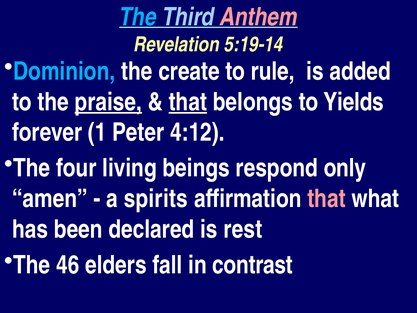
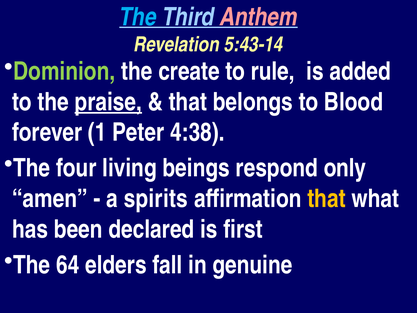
5:19-14: 5:19-14 -> 5:43-14
Dominion colour: light blue -> light green
that at (188, 102) underline: present -> none
Yields: Yields -> Blood
4:12: 4:12 -> 4:38
that at (327, 199) colour: pink -> yellow
rest: rest -> first
46: 46 -> 64
contrast: contrast -> genuine
